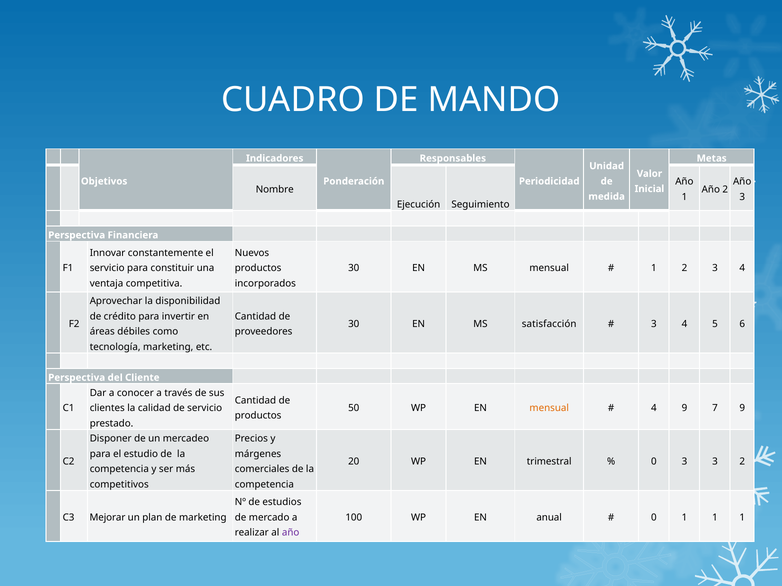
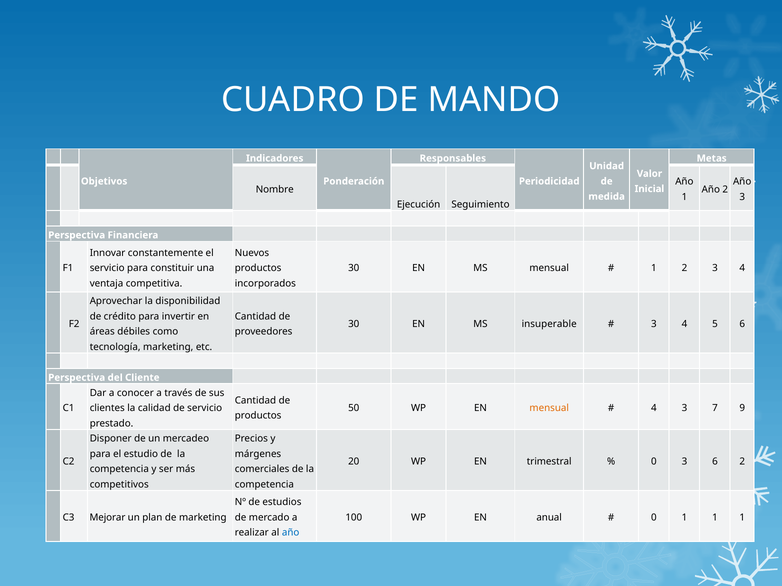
satisfacción: satisfacción -> insuperable
4 9: 9 -> 3
3 3: 3 -> 6
año at (291, 533) colour: purple -> blue
